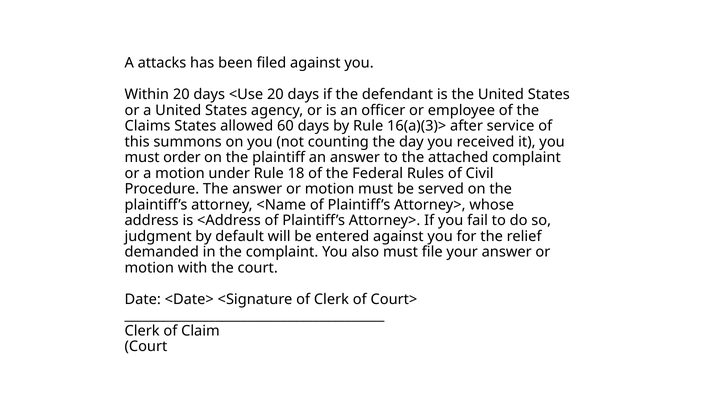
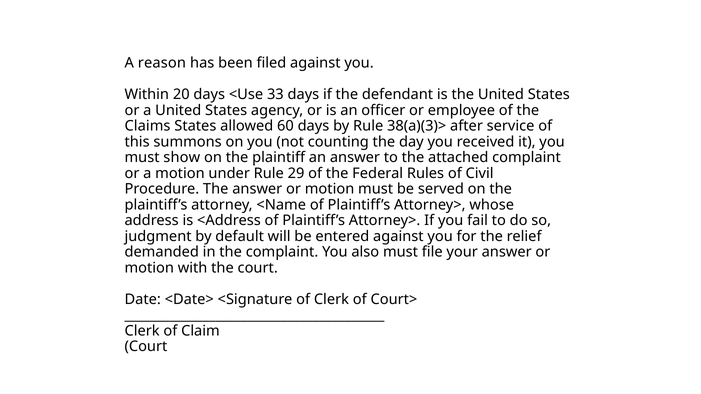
attacks: attacks -> reason
<Use 20: 20 -> 33
16(a)(3)>: 16(a)(3)> -> 38(a)(3)>
order: order -> show
18: 18 -> 29
